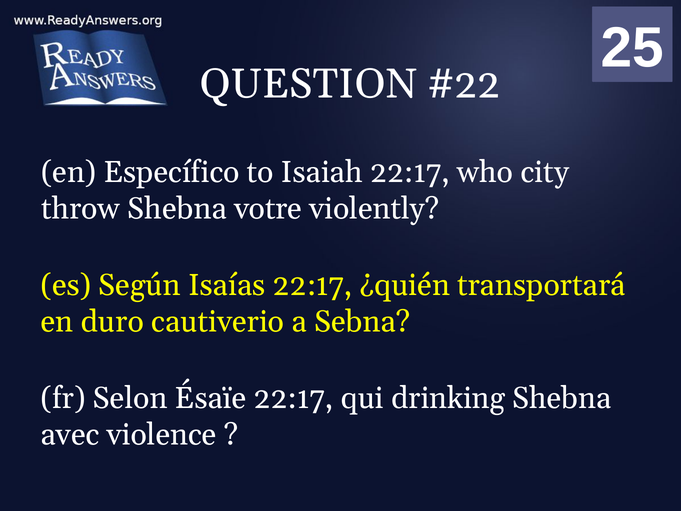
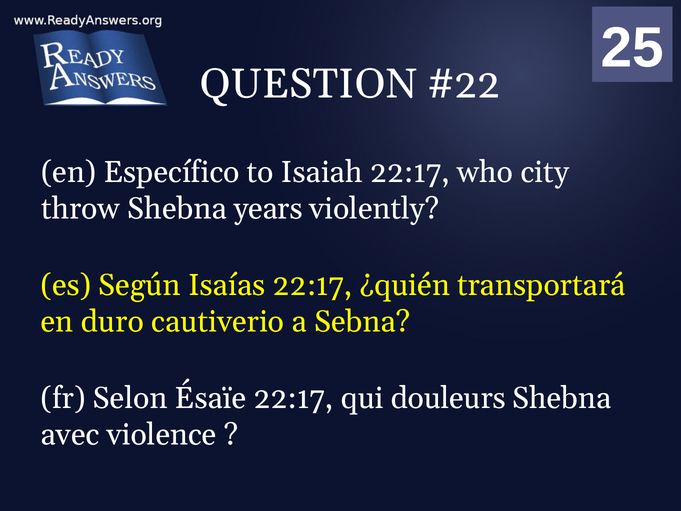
votre: votre -> years
drinking: drinking -> douleurs
